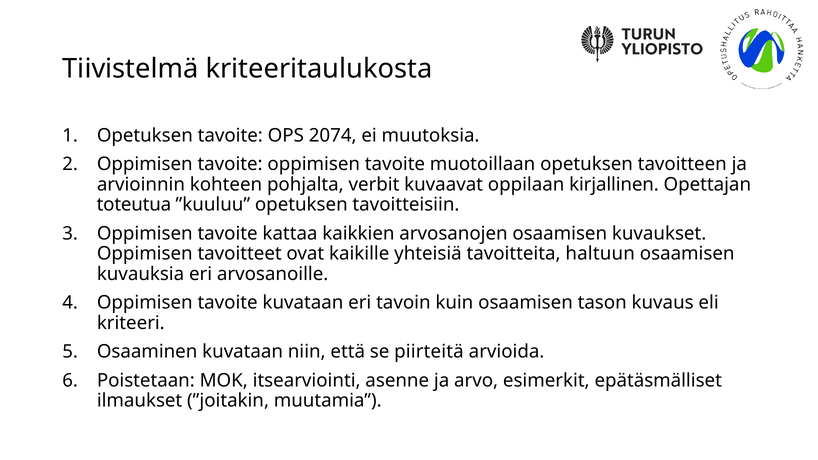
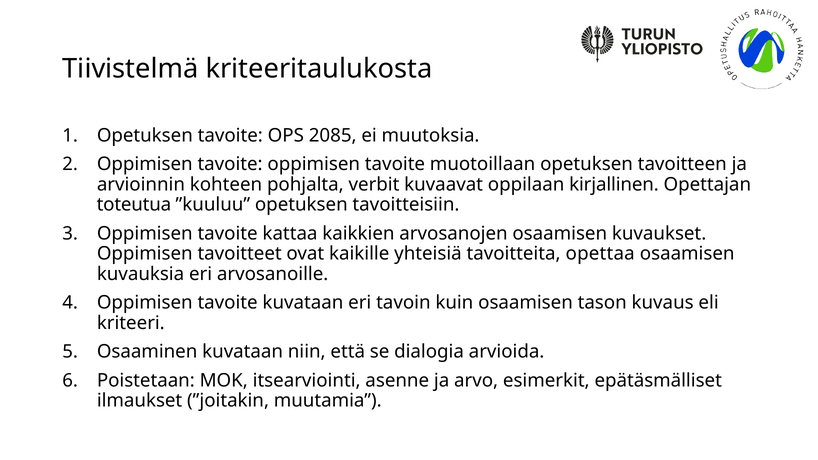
2074: 2074 -> 2085
haltuun: haltuun -> opettaa
piirteitä: piirteitä -> dialogia
